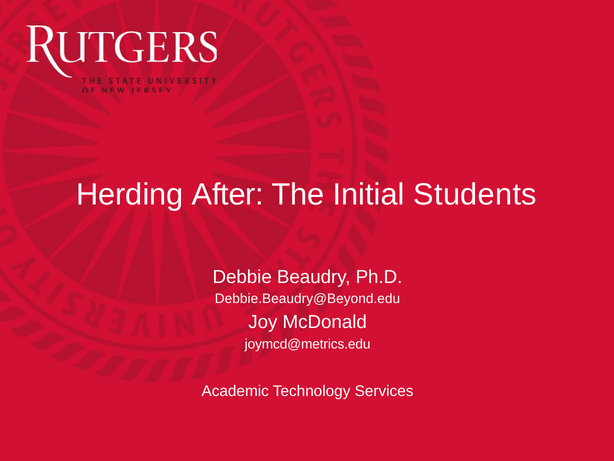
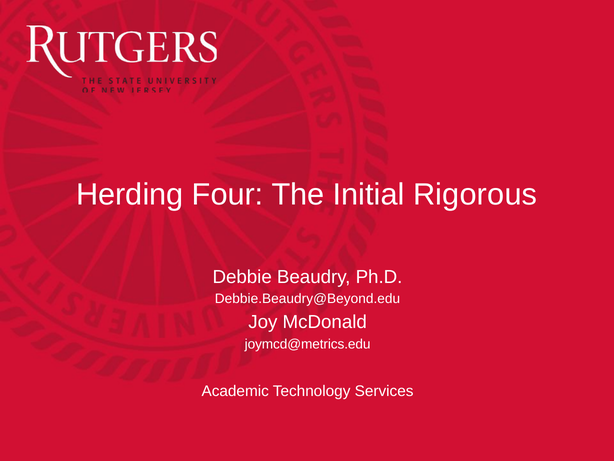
After: After -> Four
Students: Students -> Rigorous
